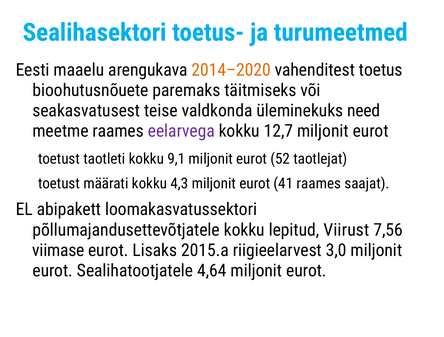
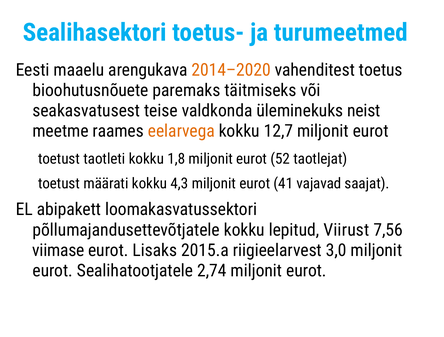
need: need -> neist
eelarvega colour: purple -> orange
9,1: 9,1 -> 1,8
41 raames: raames -> vajavad
4,64: 4,64 -> 2,74
